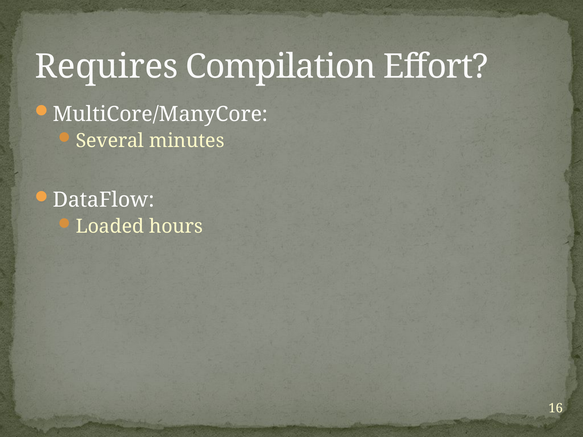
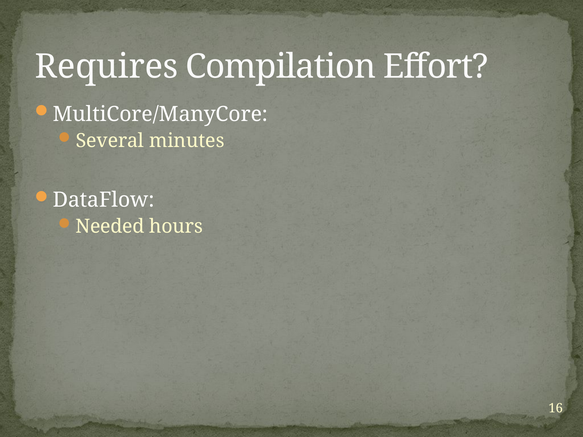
Loaded: Loaded -> Needed
